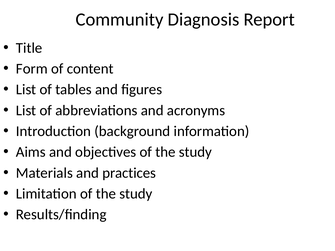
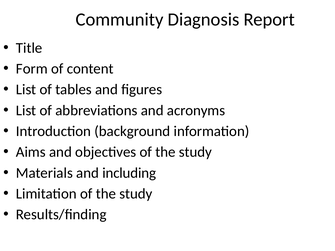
practices: practices -> including
